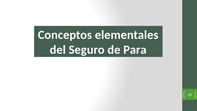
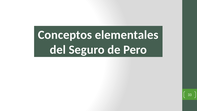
Para: Para -> Pero
